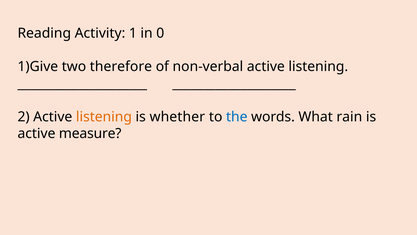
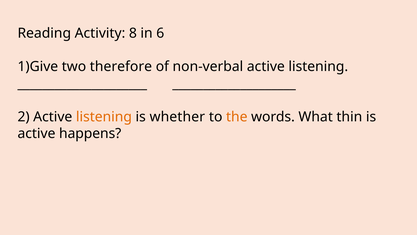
1: 1 -> 8
0: 0 -> 6
the colour: blue -> orange
rain: rain -> thin
measure: measure -> happens
